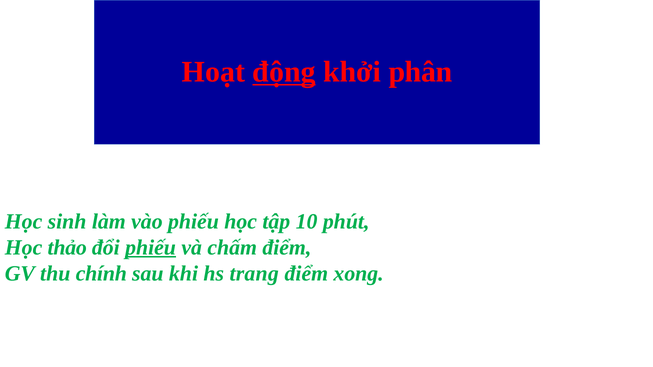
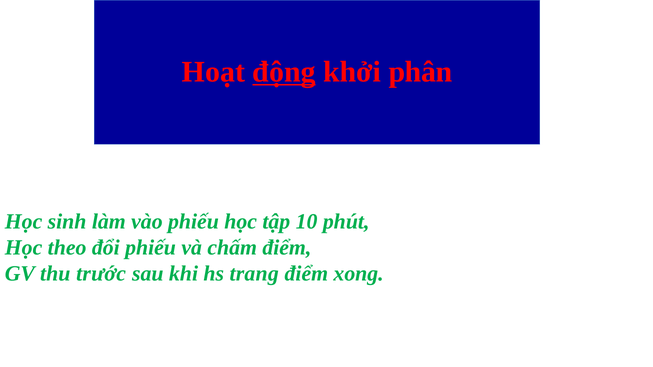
thảo: thảo -> theo
phiếu at (151, 248) underline: present -> none
chính: chính -> trước
